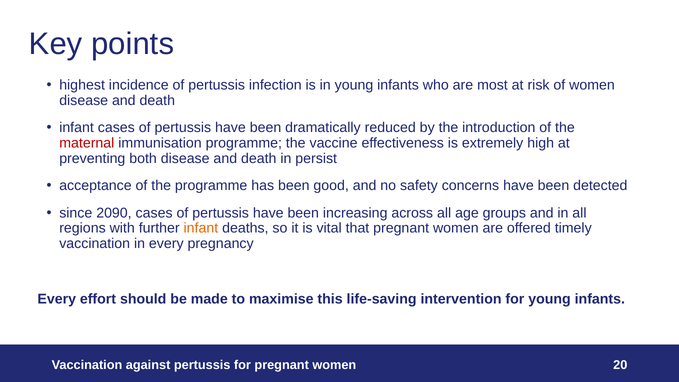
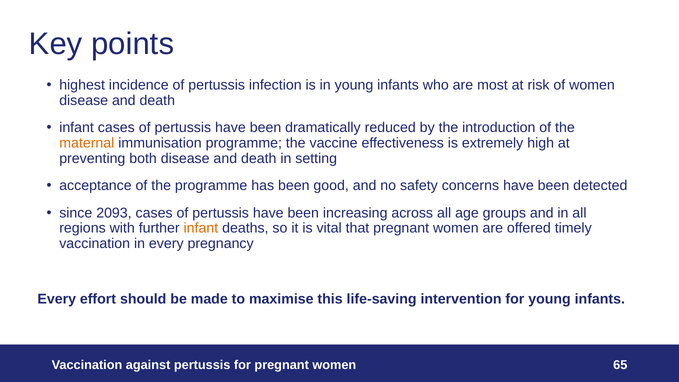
maternal colour: red -> orange
persist: persist -> setting
2090: 2090 -> 2093
20: 20 -> 65
